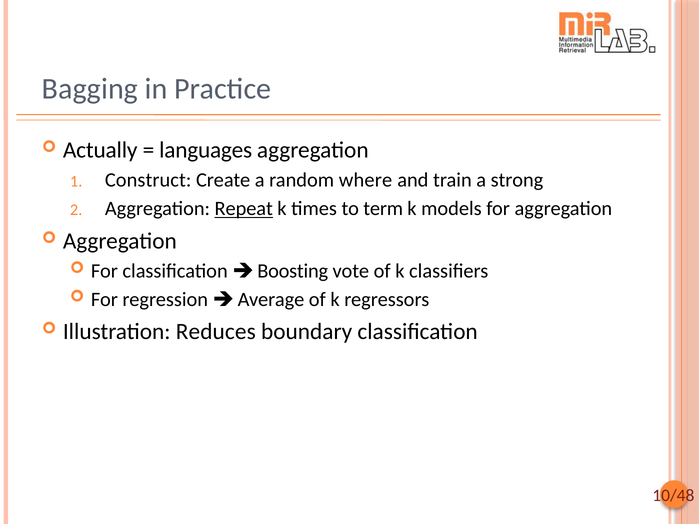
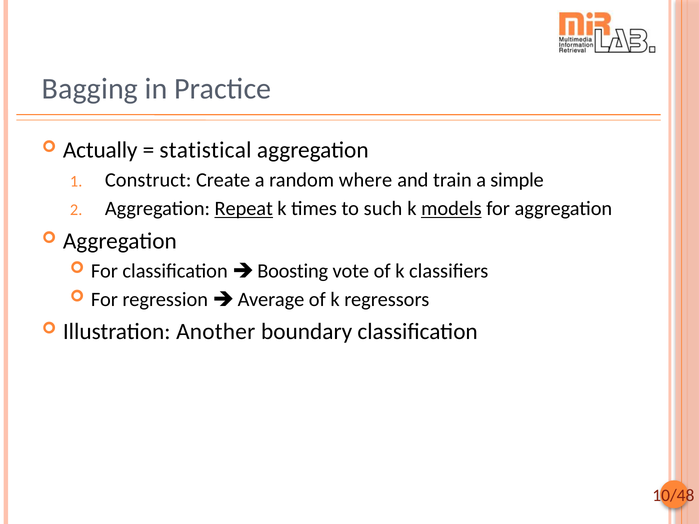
languages: languages -> statistical
strong: strong -> simple
term: term -> such
models underline: none -> present
Reduces: Reduces -> Another
